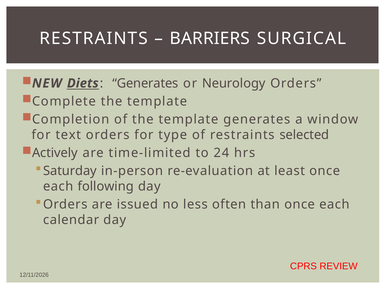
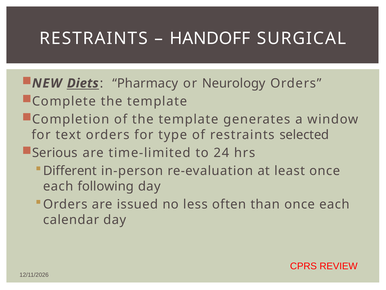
BARRIERS: BARRIERS -> HANDOFF
Generates at (145, 83): Generates -> Pharmacy
Actively: Actively -> Serious
Saturday: Saturday -> Different
